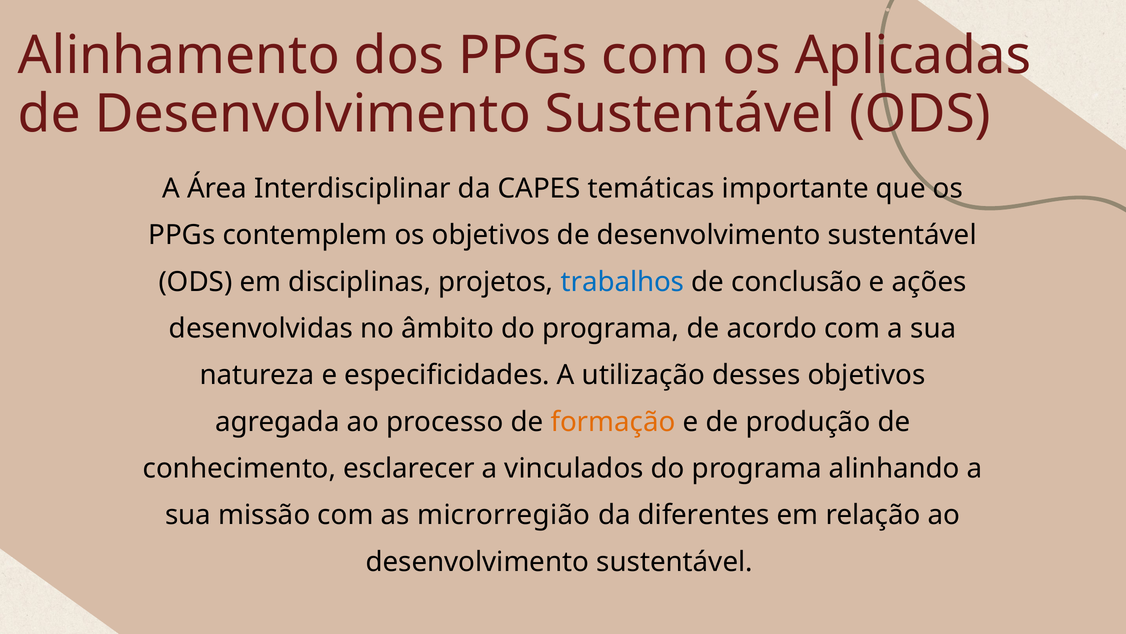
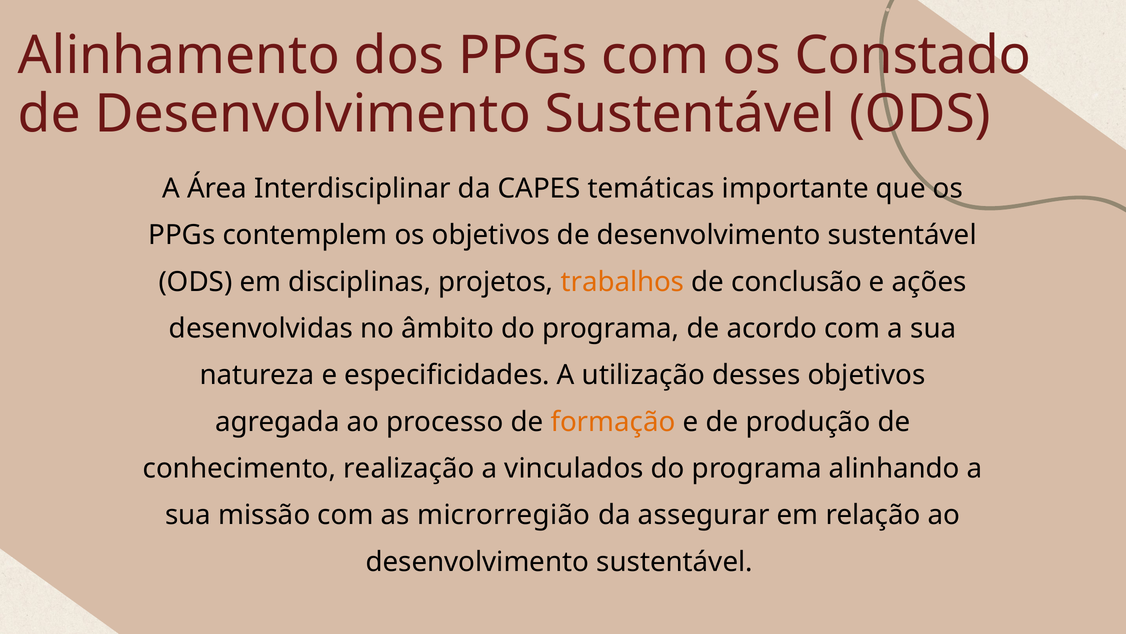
Aplicadas: Aplicadas -> Constado
trabalhos colour: blue -> orange
esclarecer: esclarecer -> realização
diferentes: diferentes -> assegurar
